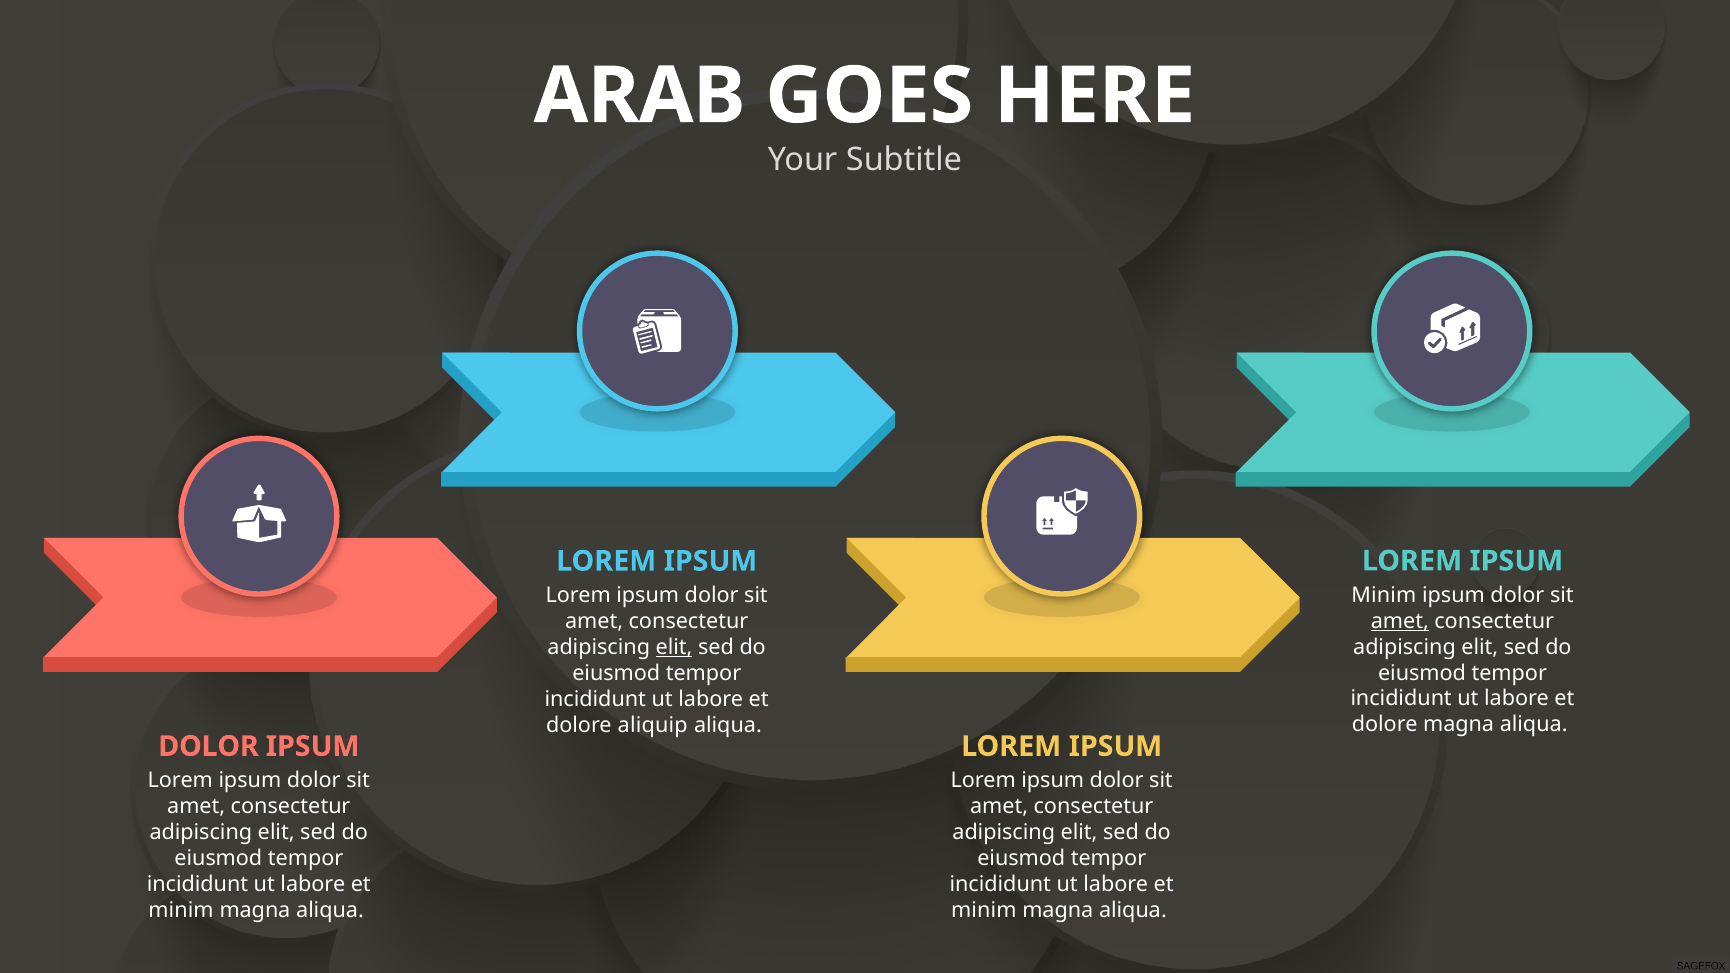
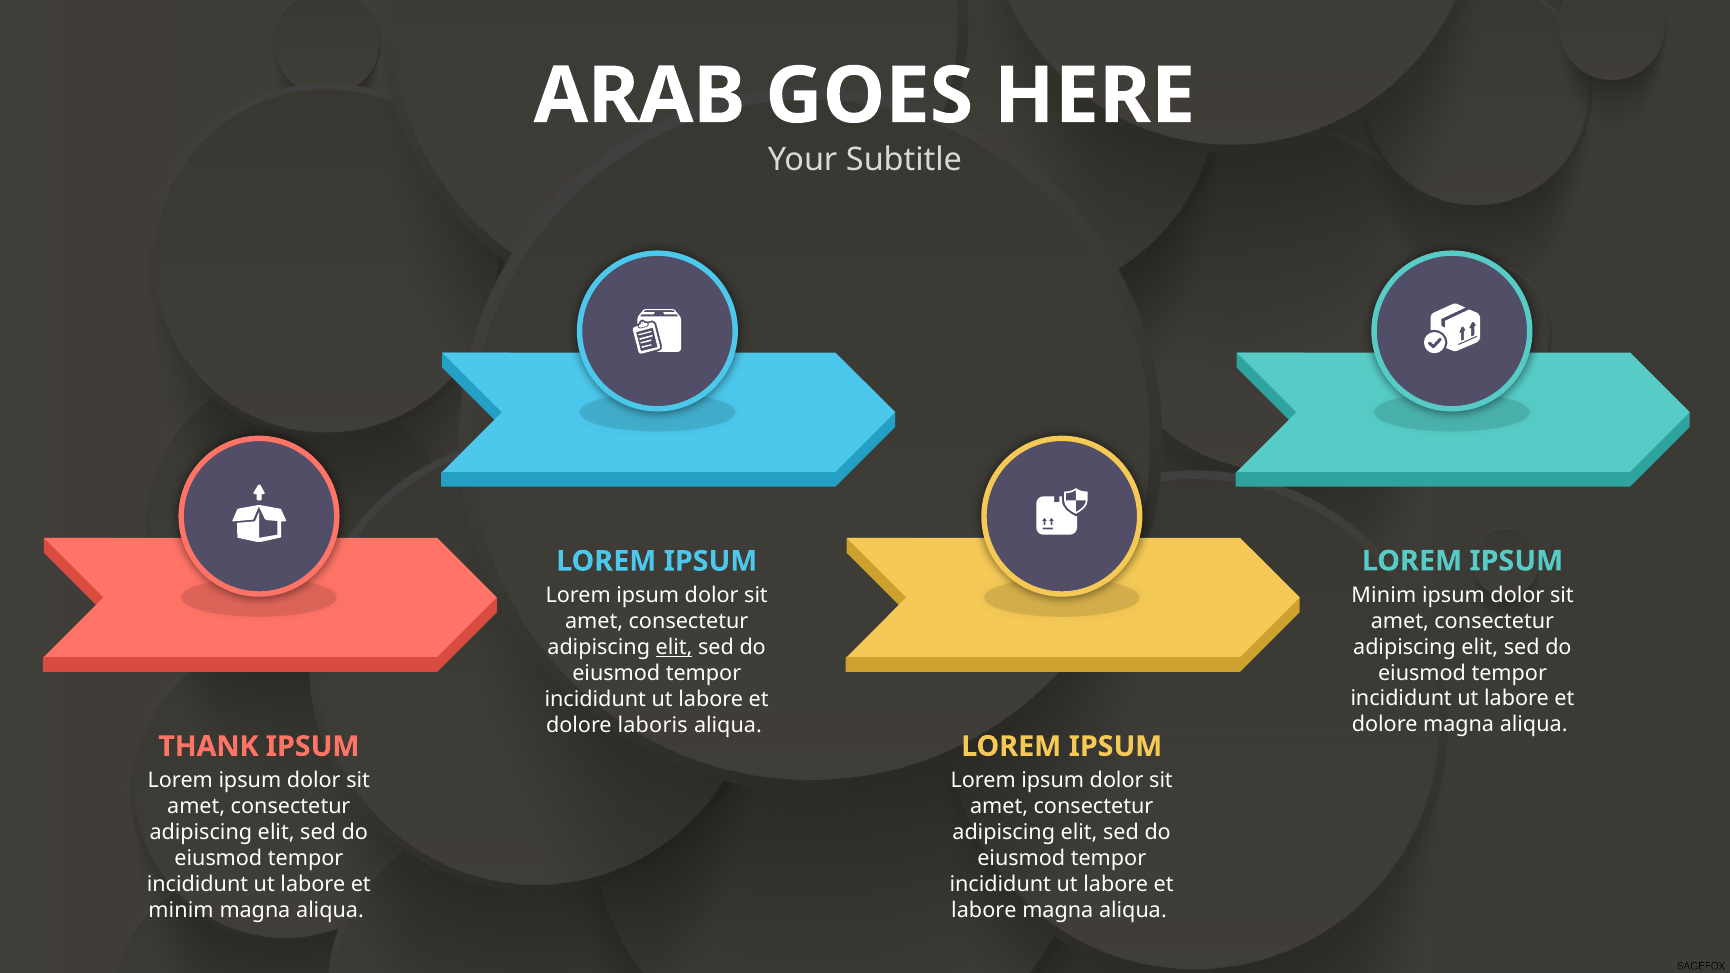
amet at (1400, 621) underline: present -> none
aliquip: aliquip -> laboris
DOLOR at (208, 746): DOLOR -> THANK
minim at (984, 910): minim -> labore
